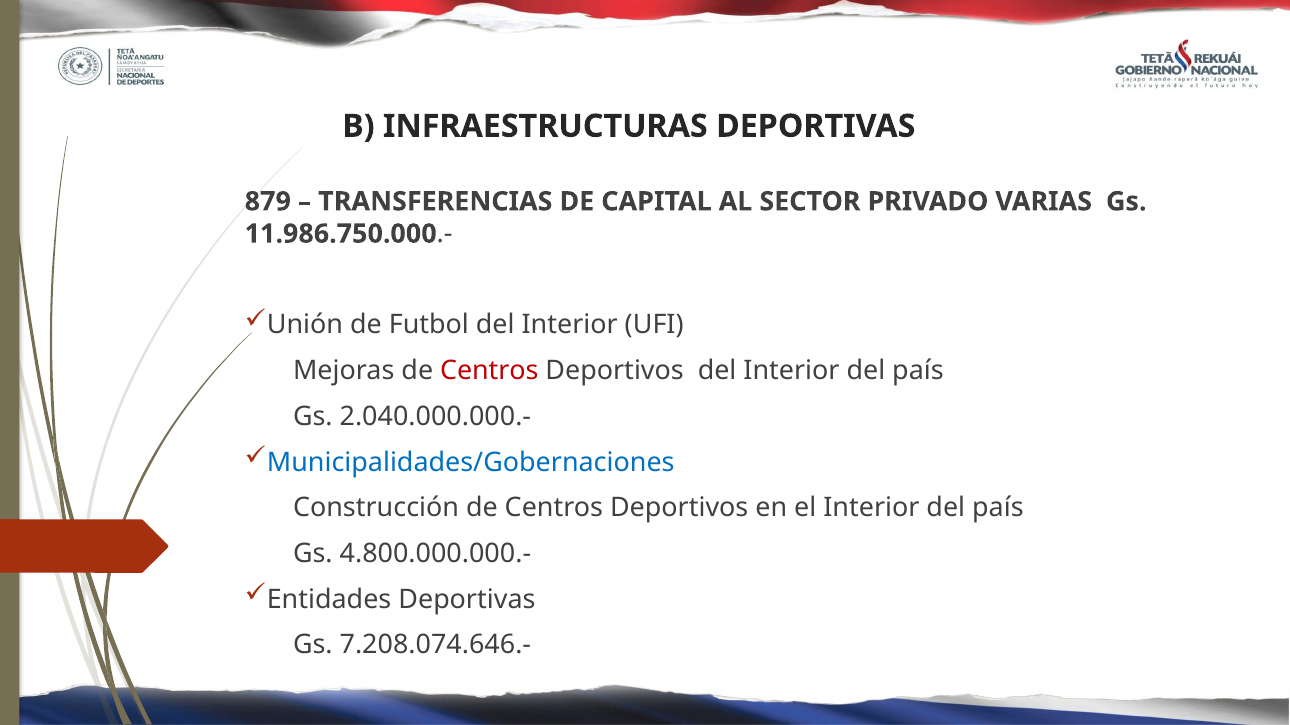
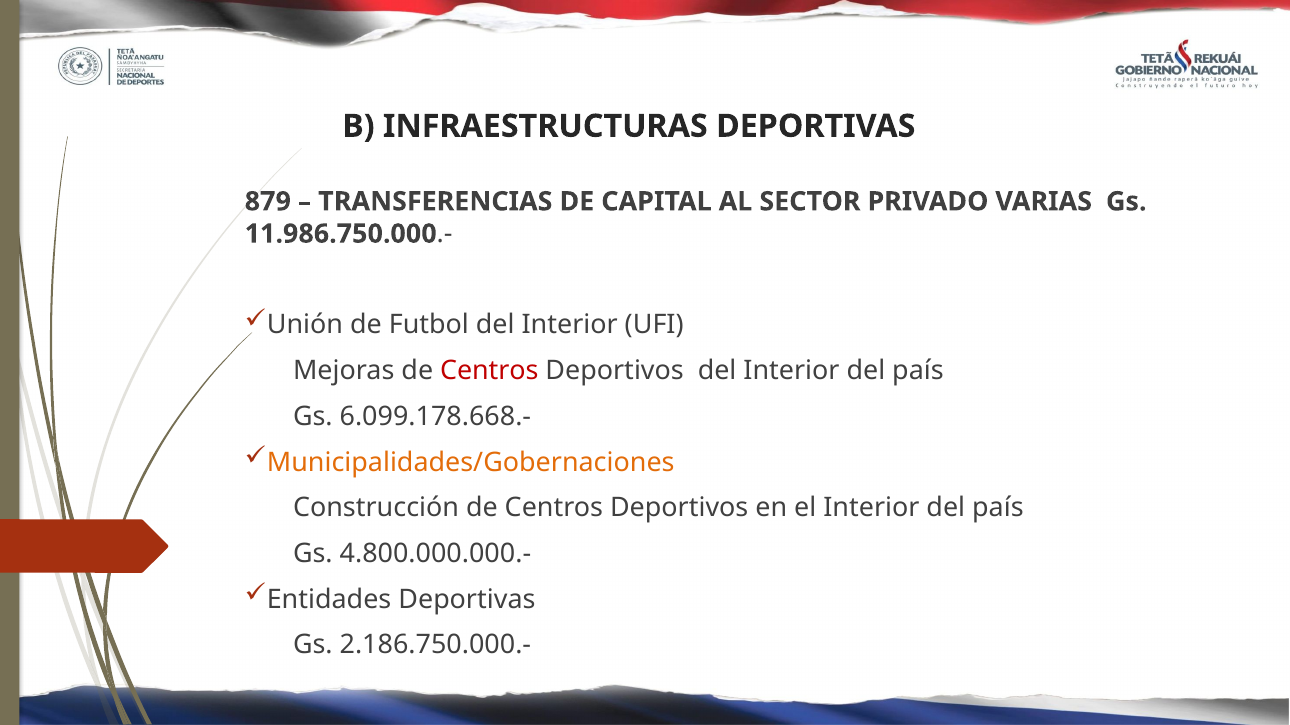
2.040.000.000.-: 2.040.000.000.- -> 6.099.178.668.-
Municipalidades/Gobernaciones colour: blue -> orange
7.208.074.646.-: 7.208.074.646.- -> 2.186.750.000.-
